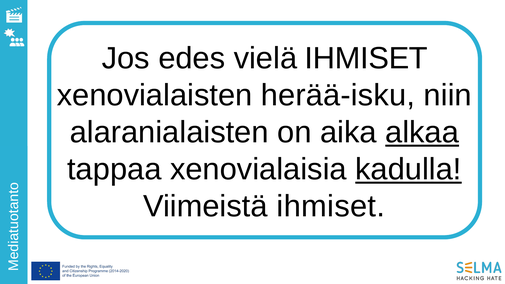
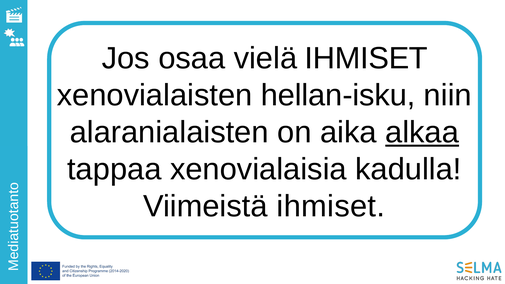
edes: edes -> osaa
herää-isku: herää-isku -> hellan-isku
kadulla underline: present -> none
